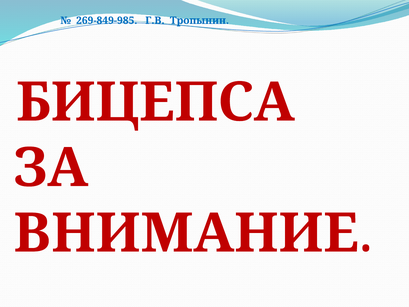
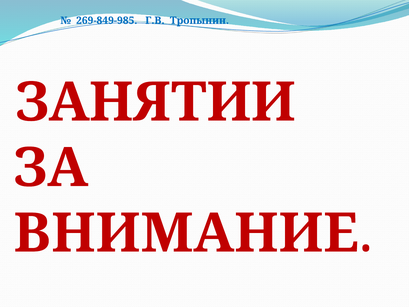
БИЦЕПСА: БИЦЕПСА -> ЗАНЯТИИ
